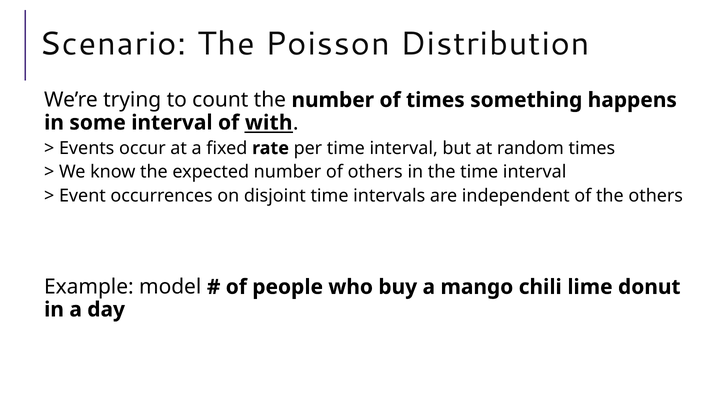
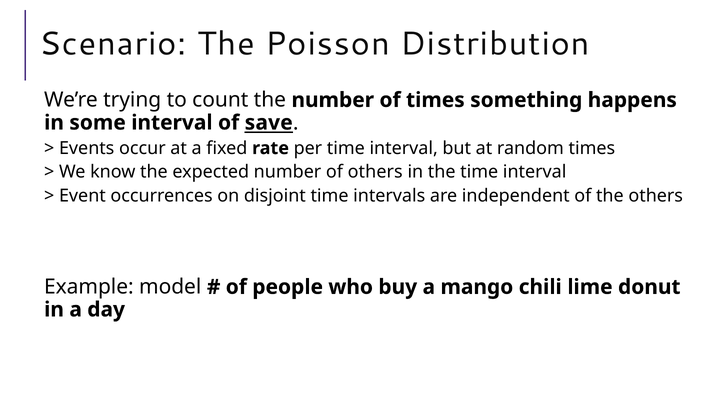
with: with -> save
